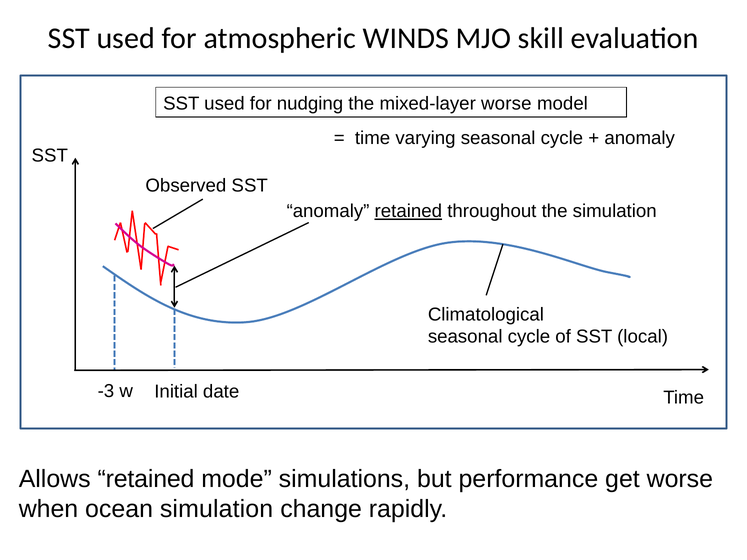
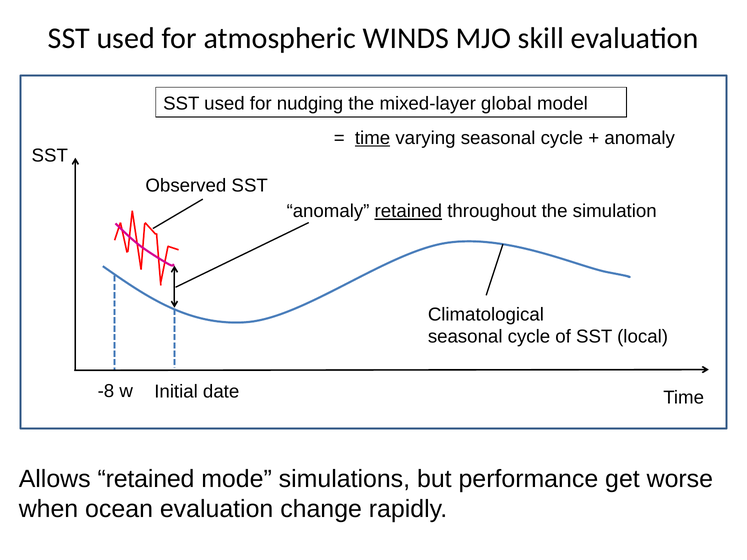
worse at (506, 104): worse -> global
time at (373, 138) underline: none -> present
-3: -3 -> -8
ocean simulation: simulation -> evaluation
